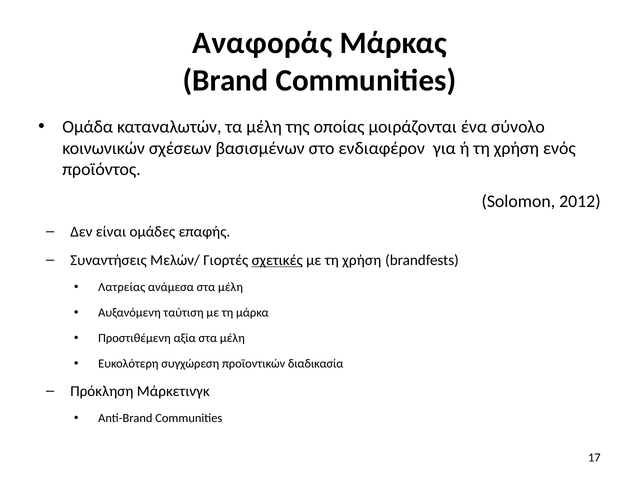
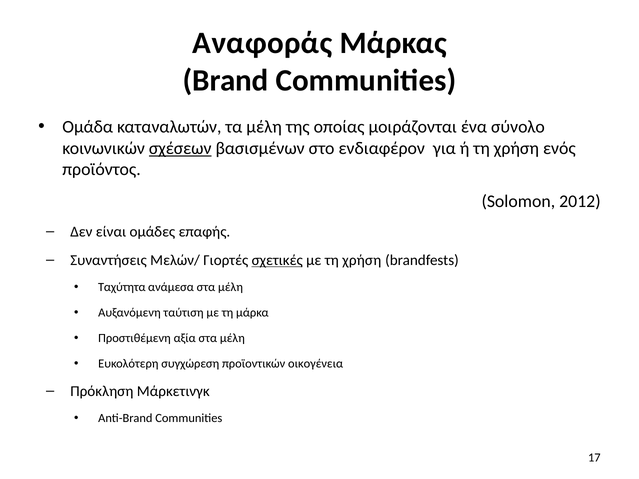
σχέσεων underline: none -> present
Λατρείας: Λατρείας -> Ταχύτητα
διαδικασία: διαδικασία -> οικογένεια
